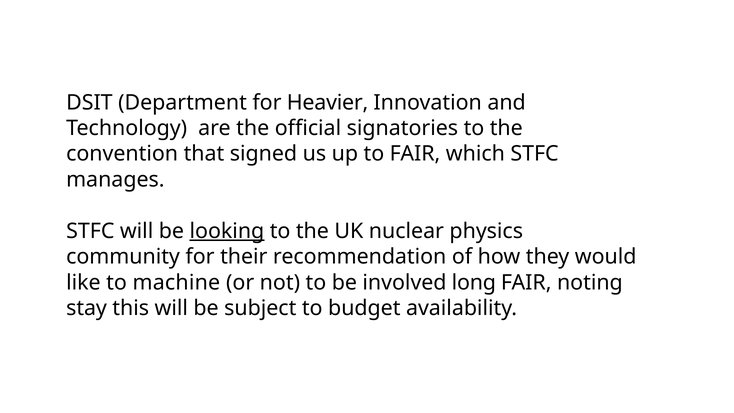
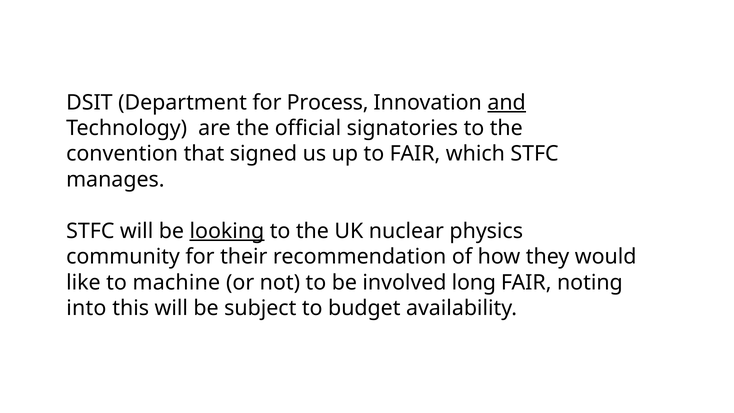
Heavier: Heavier -> Process
and underline: none -> present
stay: stay -> into
